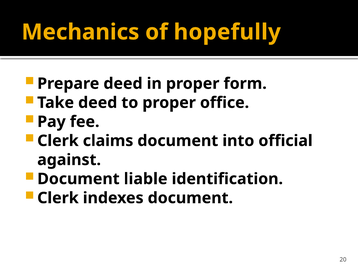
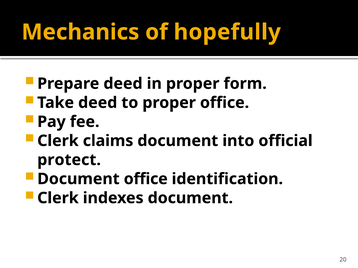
against: against -> protect
Document liable: liable -> office
